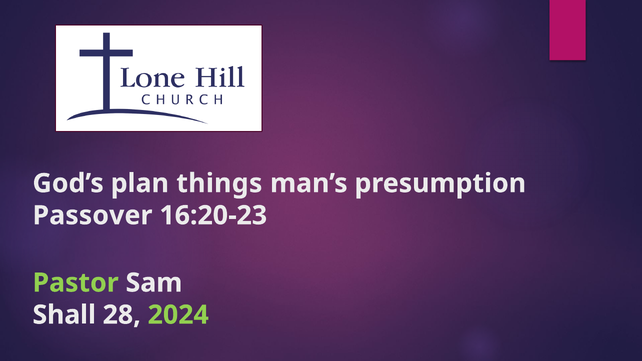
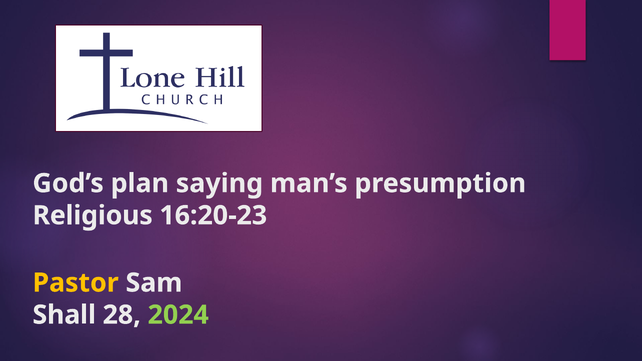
things: things -> saying
Passover: Passover -> Religious
Pastor colour: light green -> yellow
